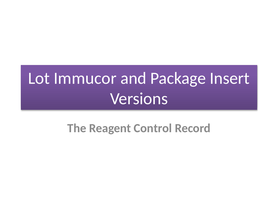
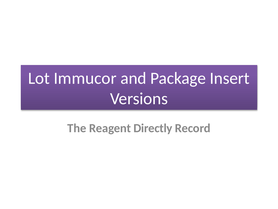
Control: Control -> Directly
